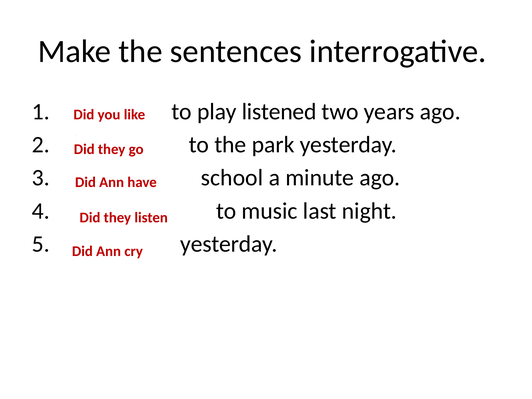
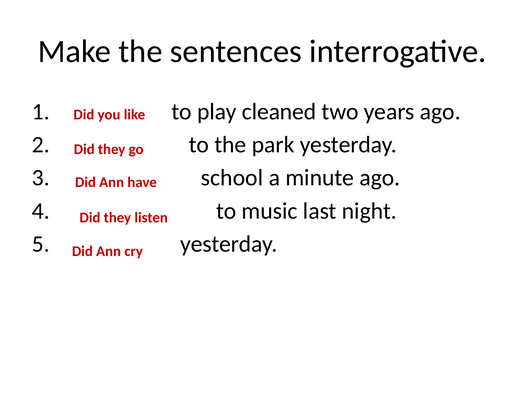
play listened: listened -> cleaned
